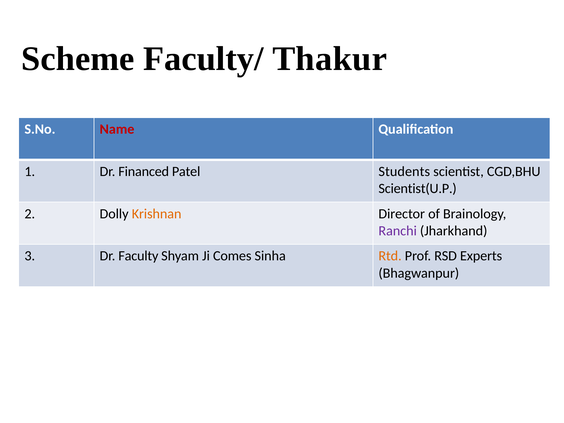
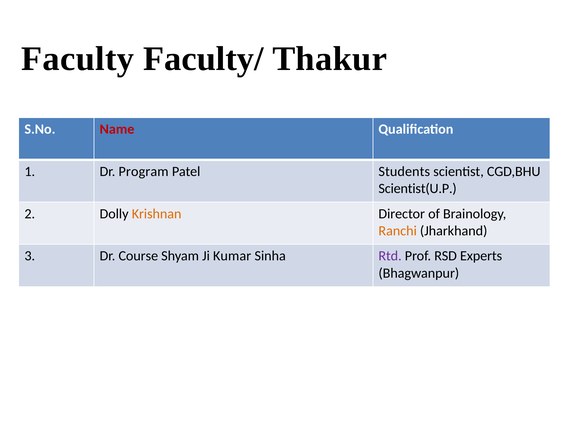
Scheme: Scheme -> Faculty
Financed: Financed -> Program
Ranchi colour: purple -> orange
Faculty: Faculty -> Course
Comes: Comes -> Kumar
Rtd colour: orange -> purple
